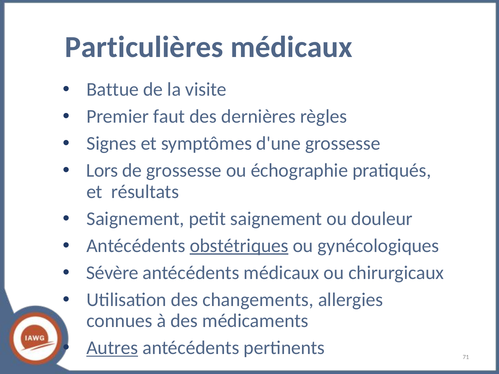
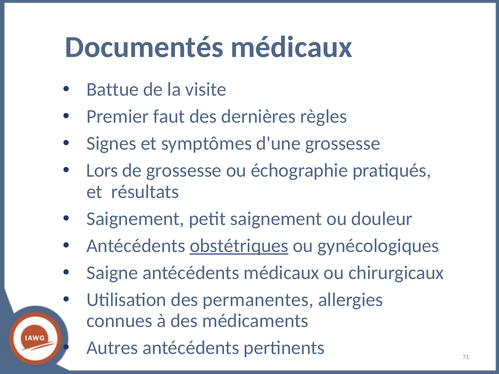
Particulières: Particulières -> Documentés
Sévère: Sévère -> Saigne
changements: changements -> permanentes
Autres underline: present -> none
